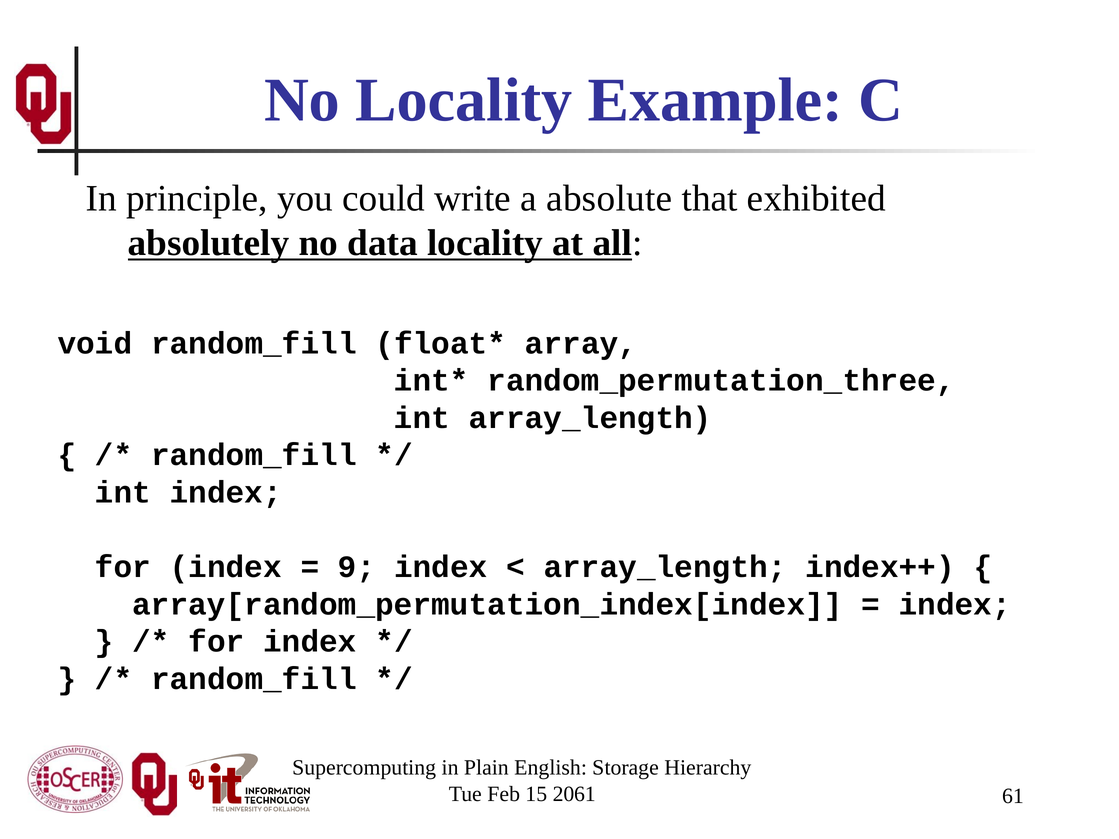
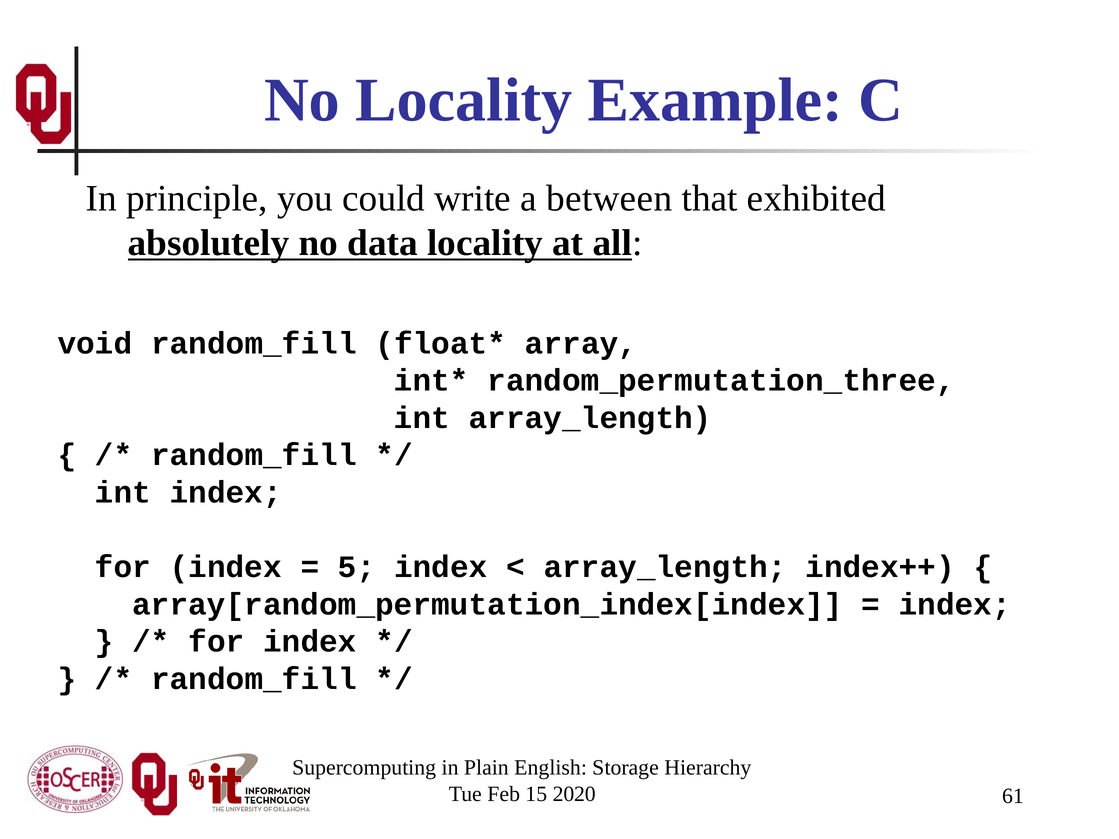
absolute: absolute -> between
9: 9 -> 5
2061: 2061 -> 2020
